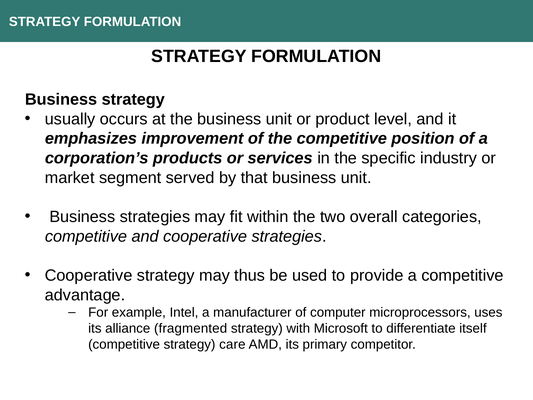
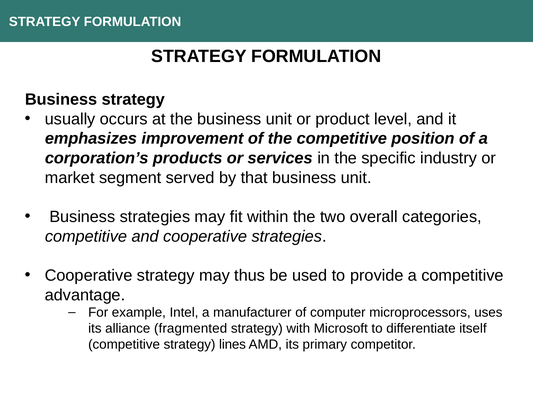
care: care -> lines
